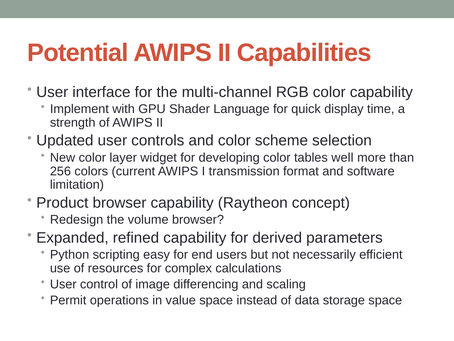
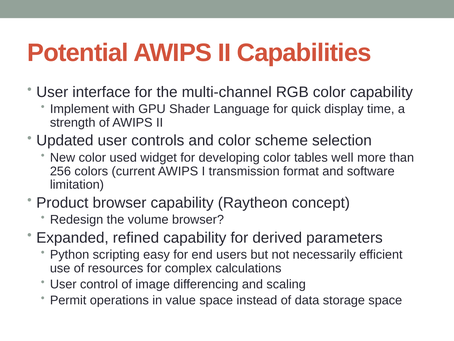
layer: layer -> used
